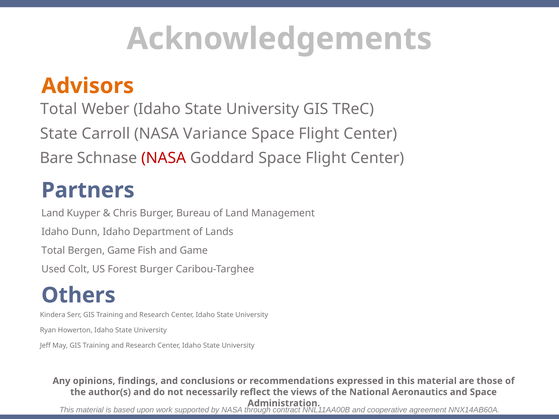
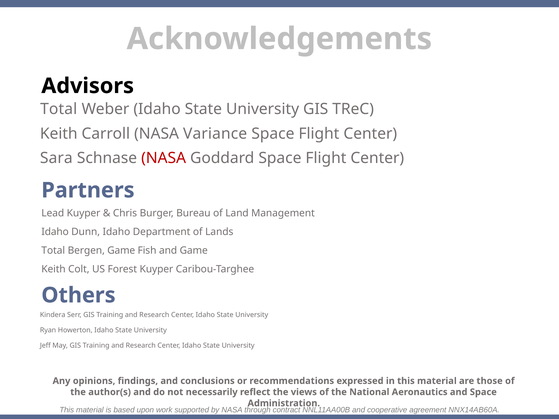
Advisors colour: orange -> black
State at (59, 134): State -> Keith
Bare: Bare -> Sara
Land at (53, 213): Land -> Lead
Used at (53, 269): Used -> Keith
Forest Burger: Burger -> Kuyper
